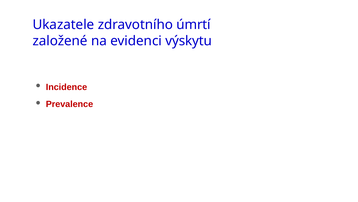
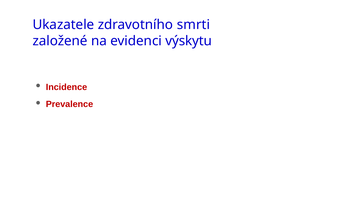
úmrtí: úmrtí -> smrti
